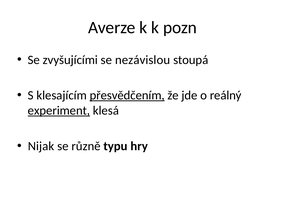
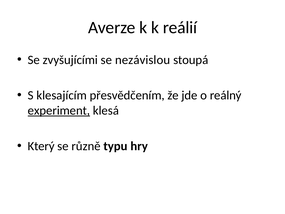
pozn: pozn -> reálií
přesvědčením underline: present -> none
Nijak: Nijak -> Který
